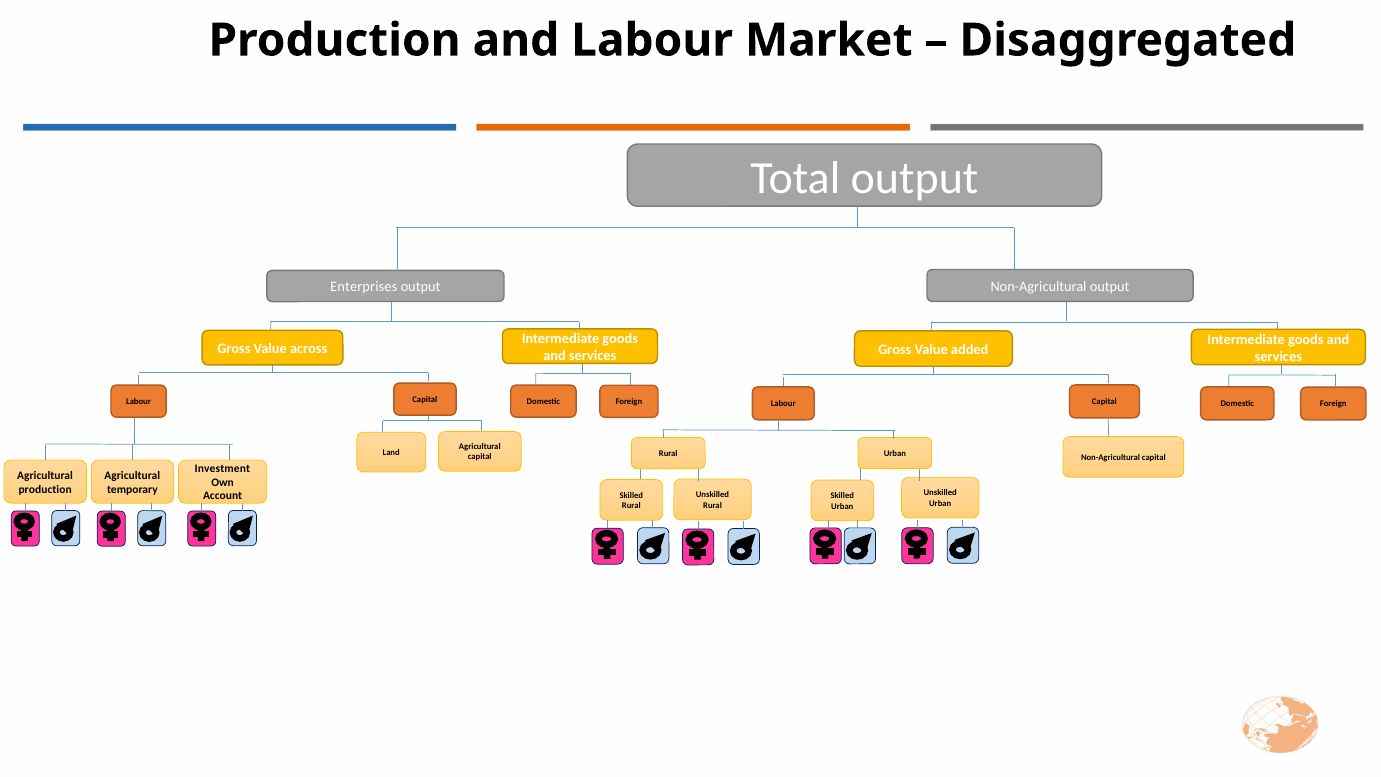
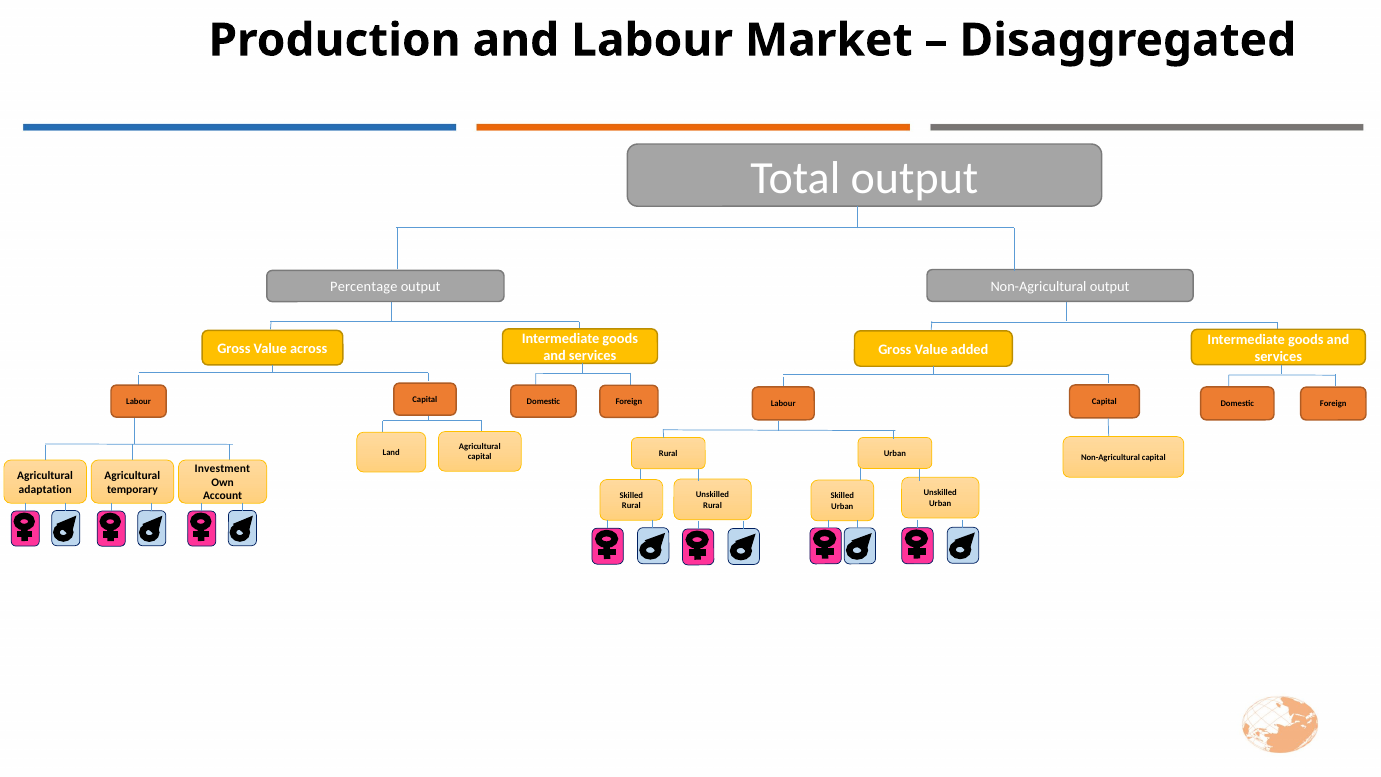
Enterprises: Enterprises -> Percentage
production at (45, 489): production -> adaptation
